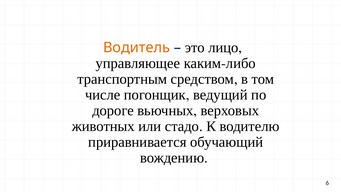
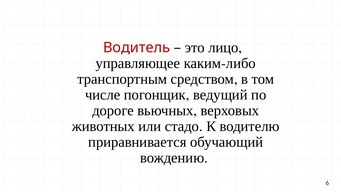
Водитель colour: orange -> red
